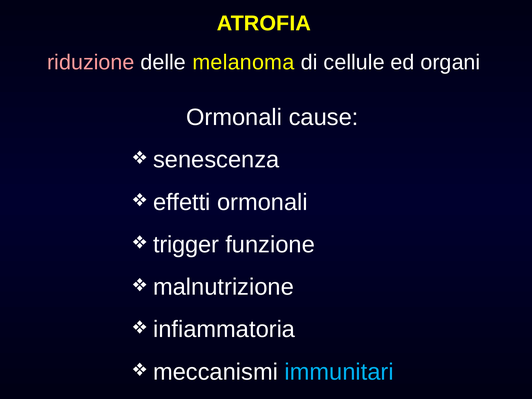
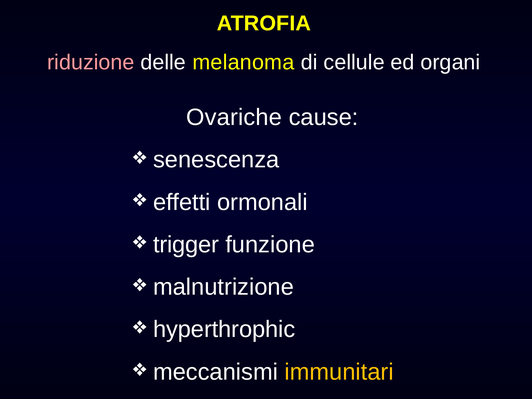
Ormonali at (234, 117): Ormonali -> Ovariche
infiammatoria: infiammatoria -> hyperthrophic
immunitari colour: light blue -> yellow
